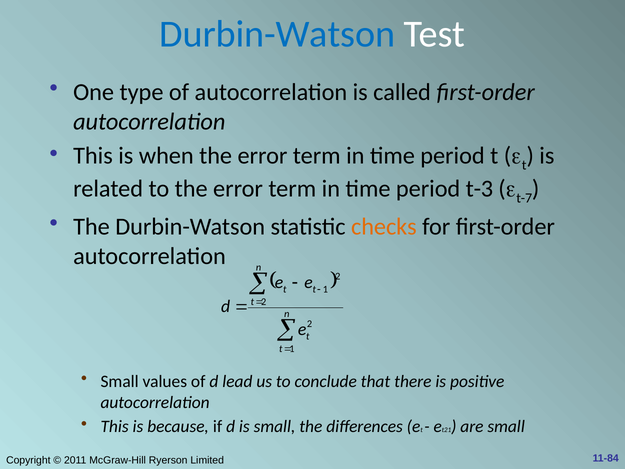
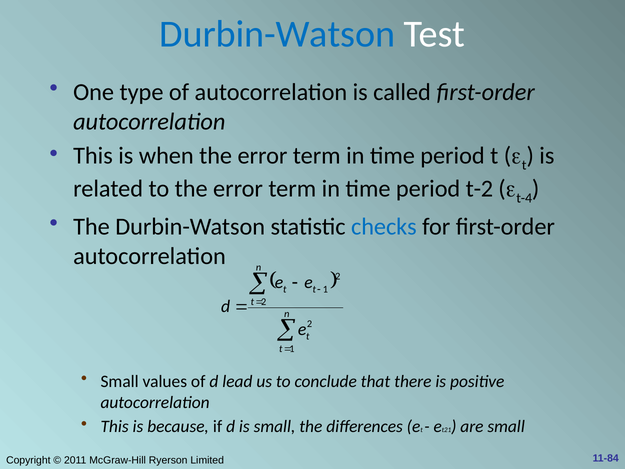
t-3: t-3 -> t-2
t-7: t-7 -> t-4
checks colour: orange -> blue
